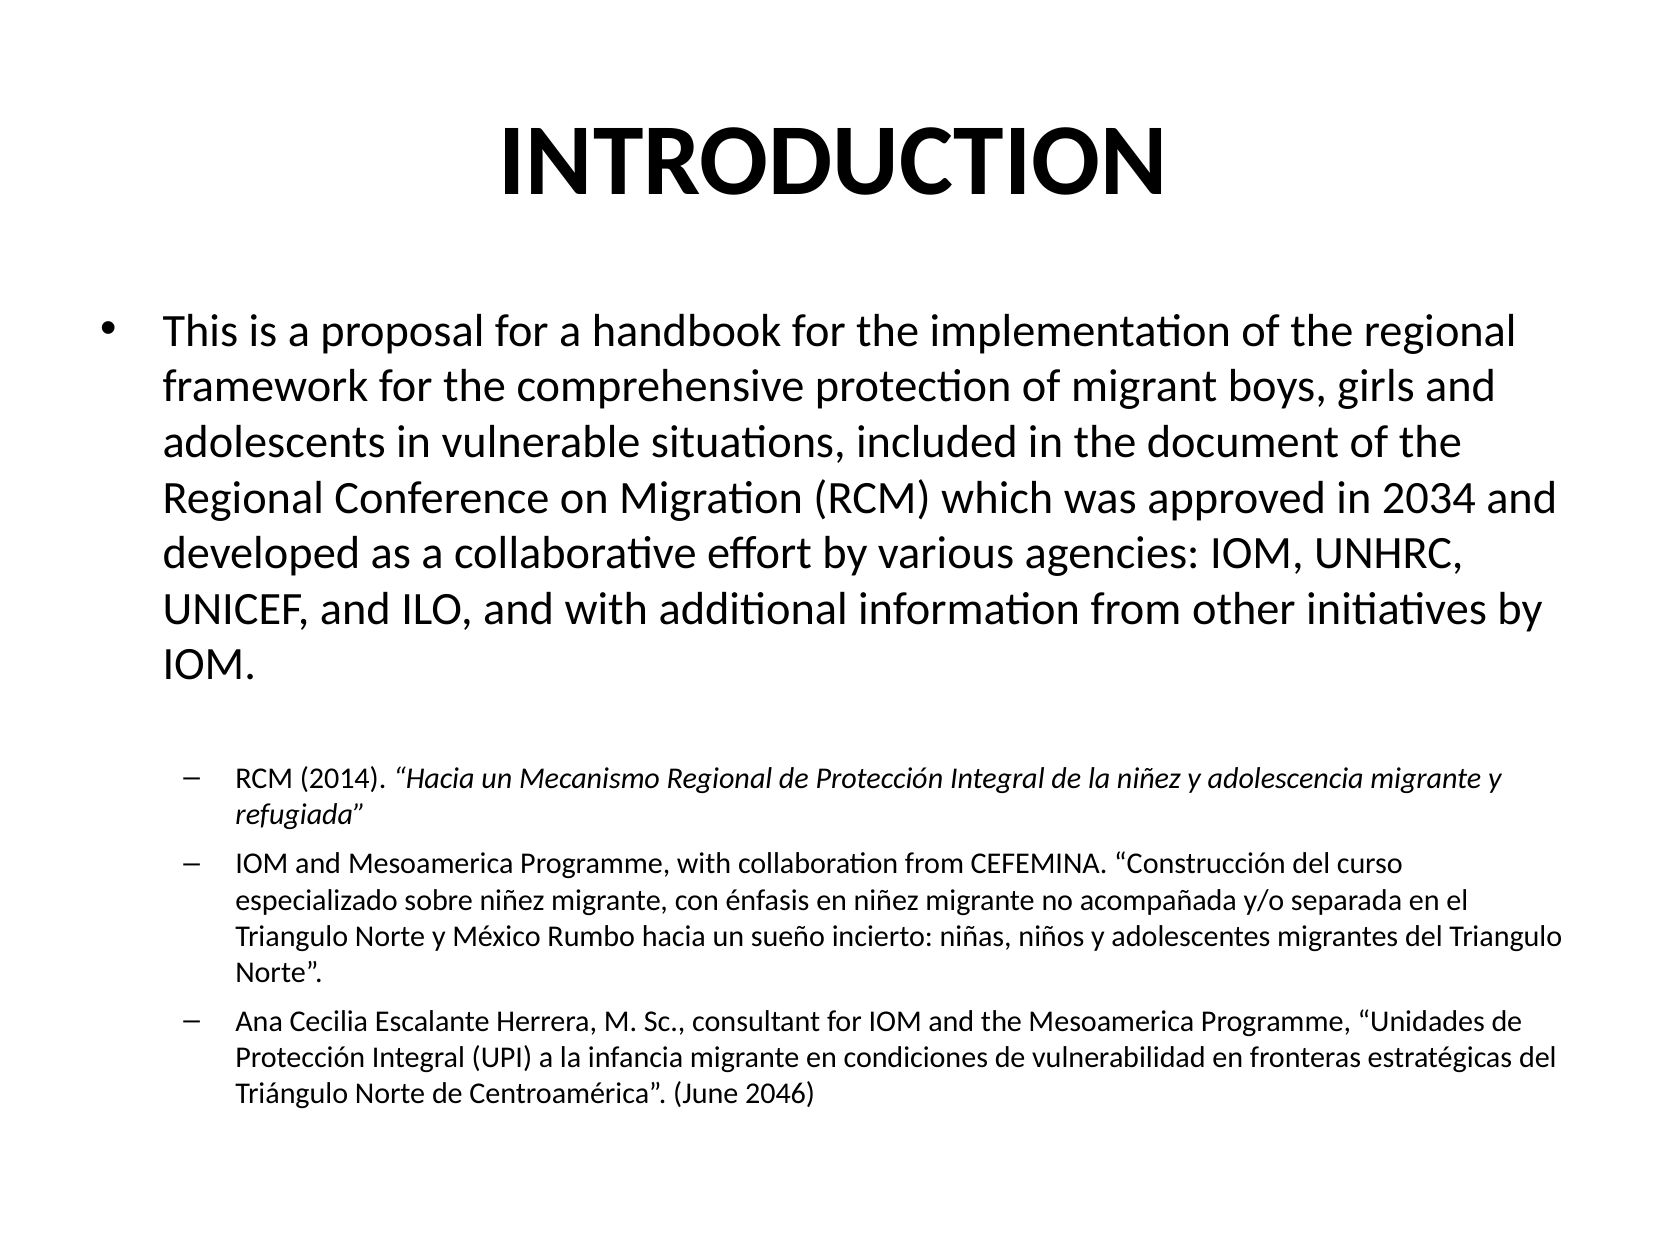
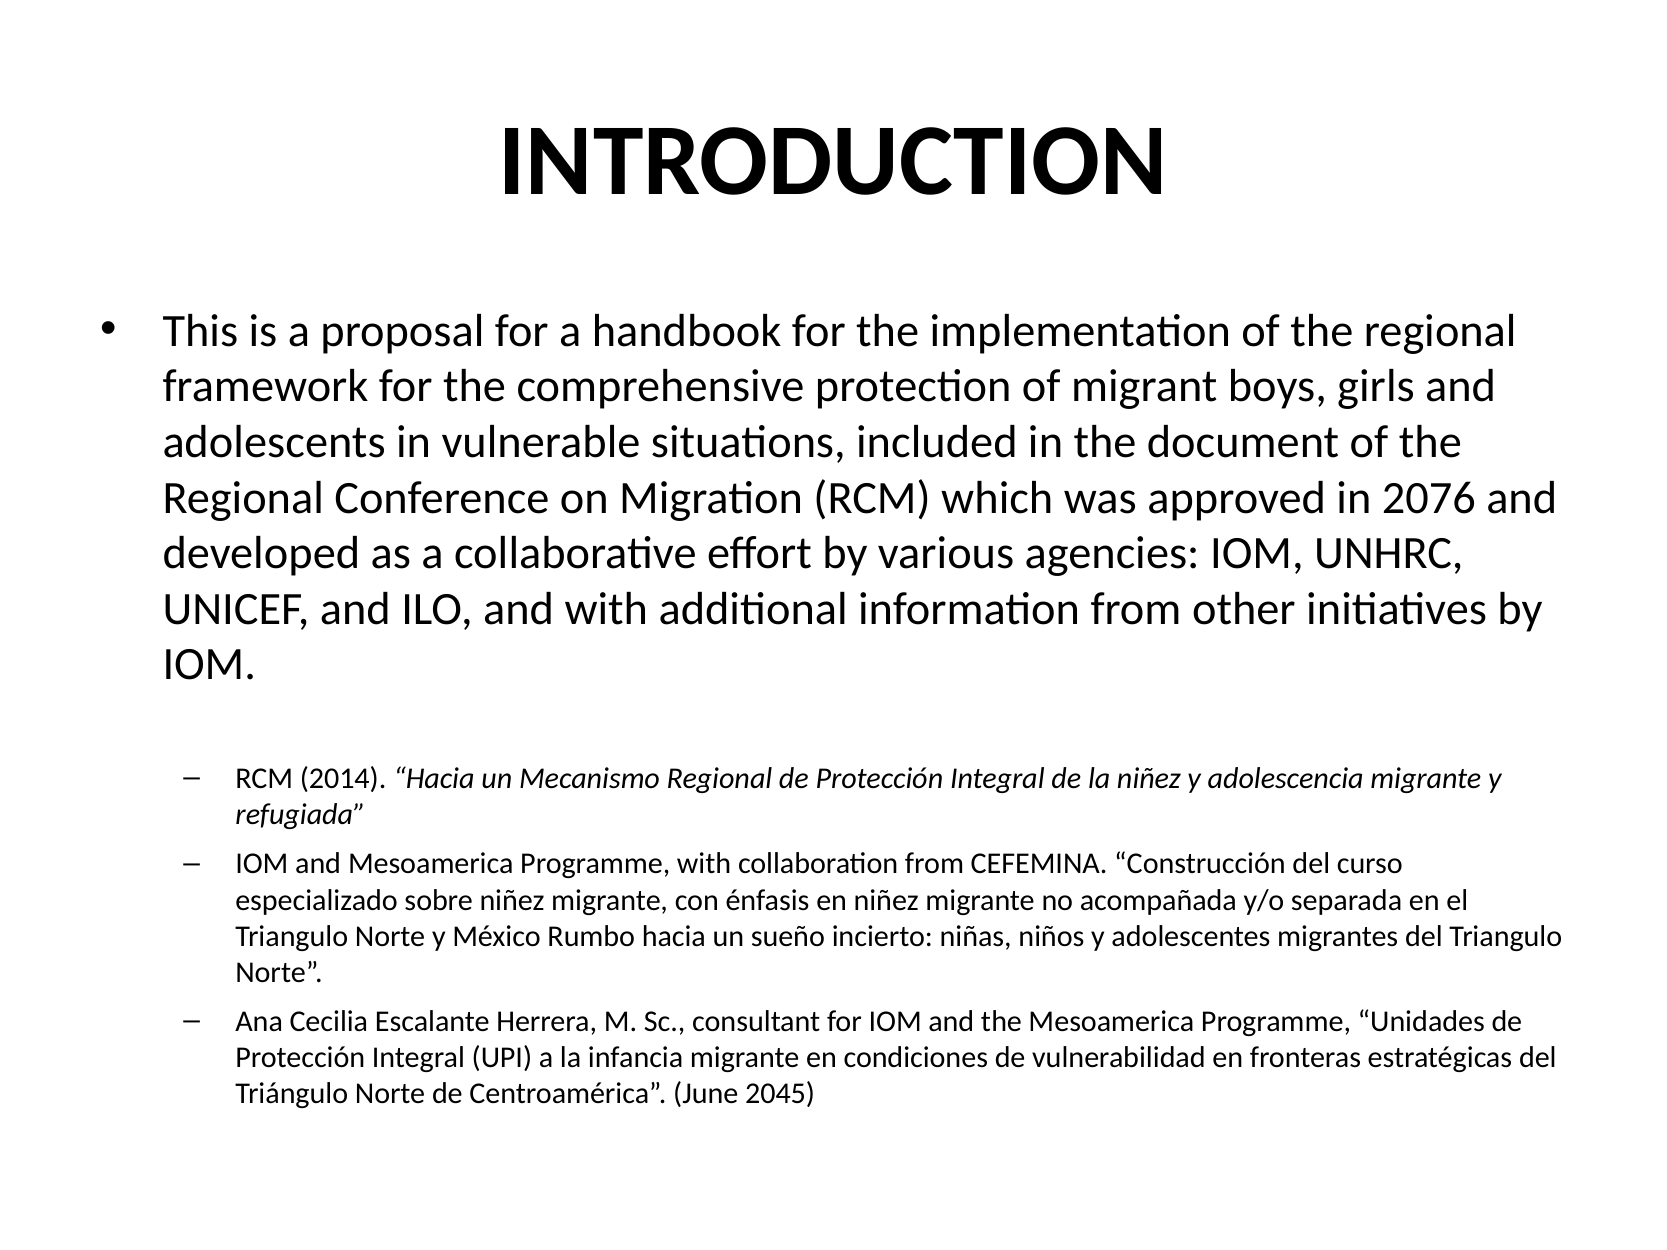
2034: 2034 -> 2076
2046: 2046 -> 2045
